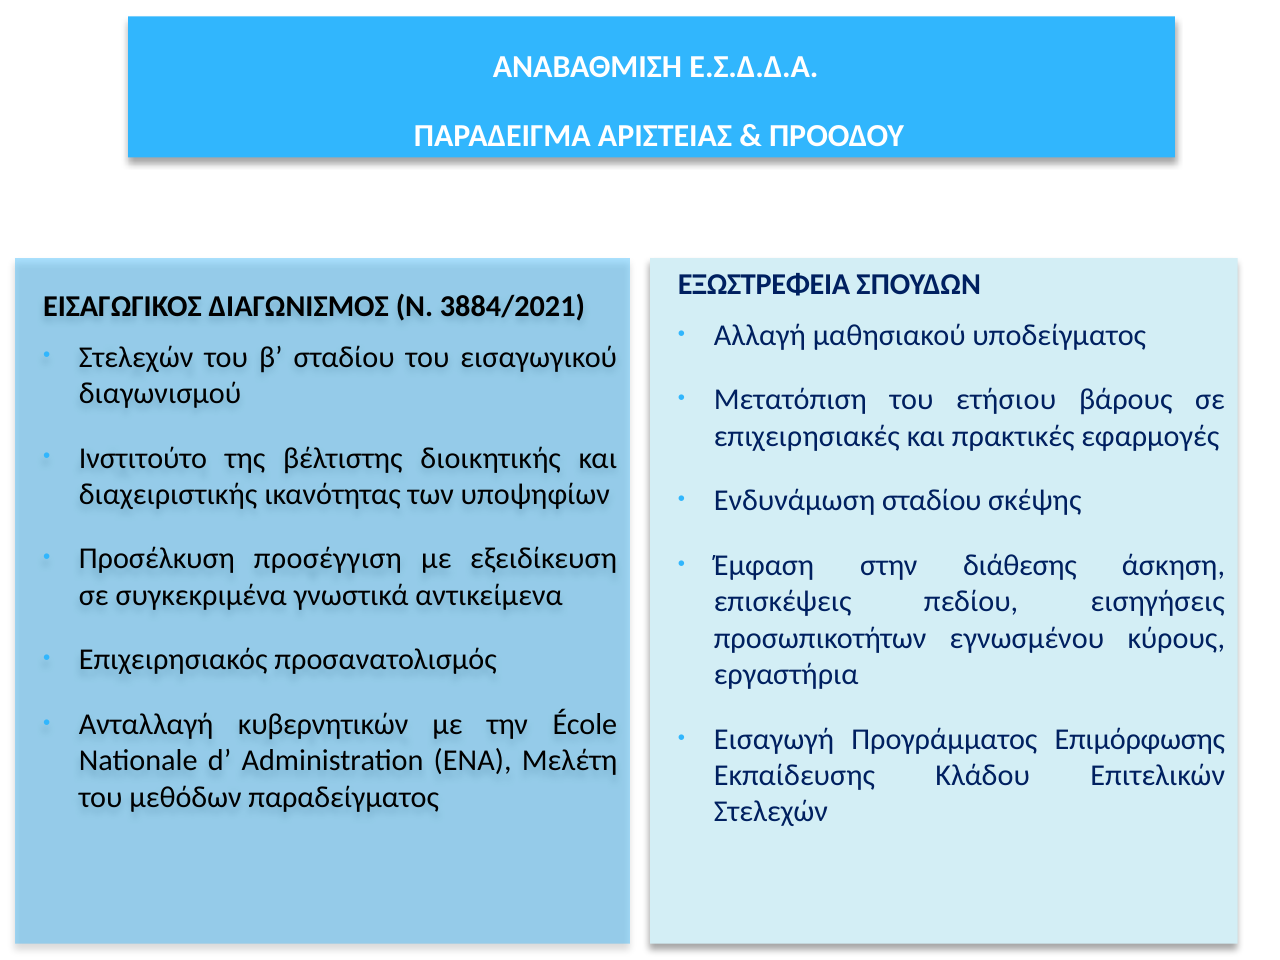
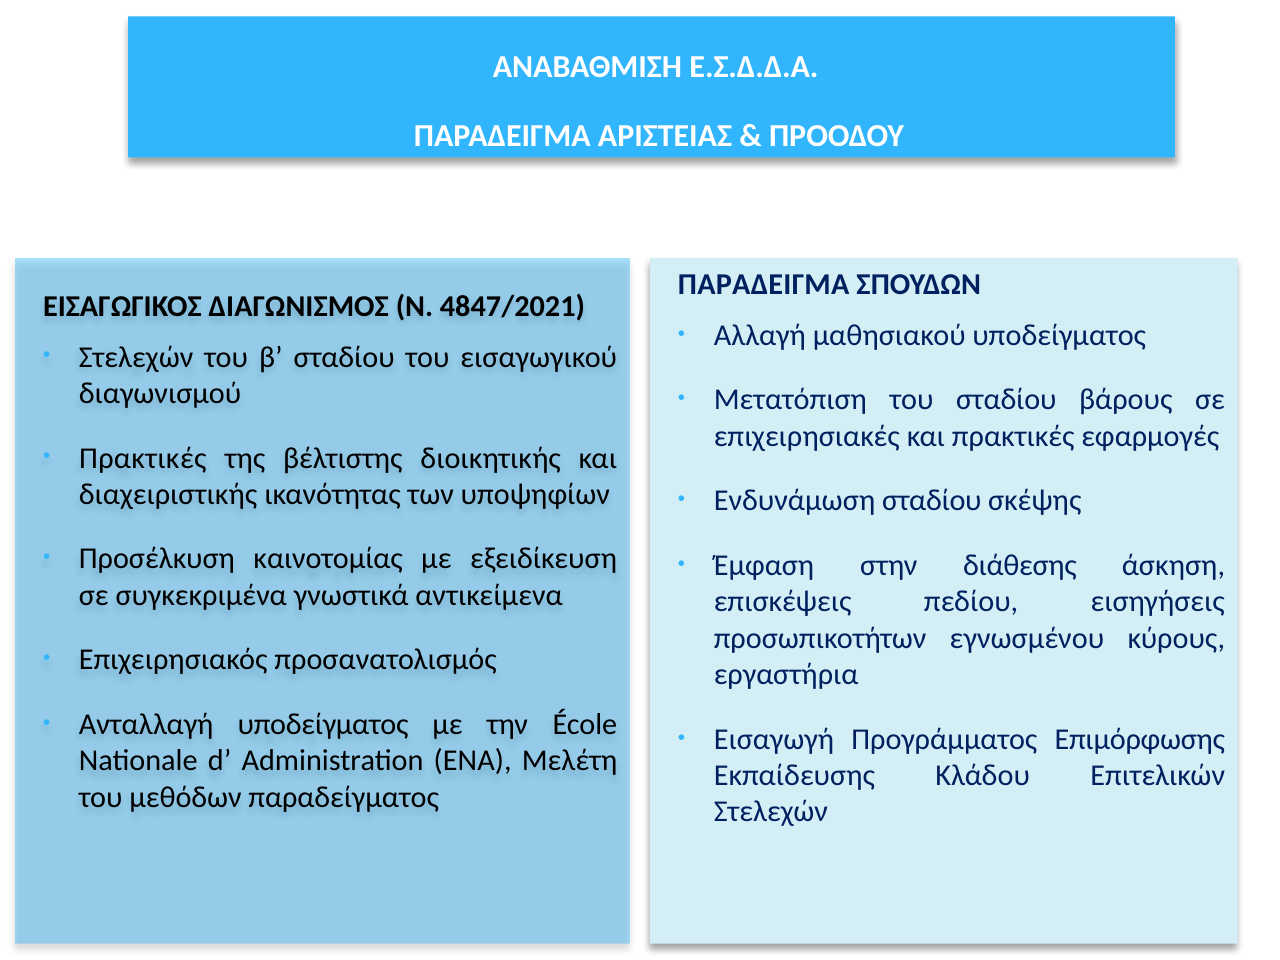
ΕΞΩΣΤΡΕΦΕΙΑ at (764, 285): ΕΞΩΣΤΡΕΦΕΙΑ -> ΠΑΡΑΔΕΙΓΜΑ
3884/2021: 3884/2021 -> 4847/2021
του ετήσιου: ετήσιου -> σταδίου
Ινστιτούτο at (143, 458): Ινστιτούτο -> Πρακτικές
προσέγγιση: προσέγγιση -> καινοτομίας
Ανταλλαγή κυβερνητικών: κυβερνητικών -> υποδείγματος
